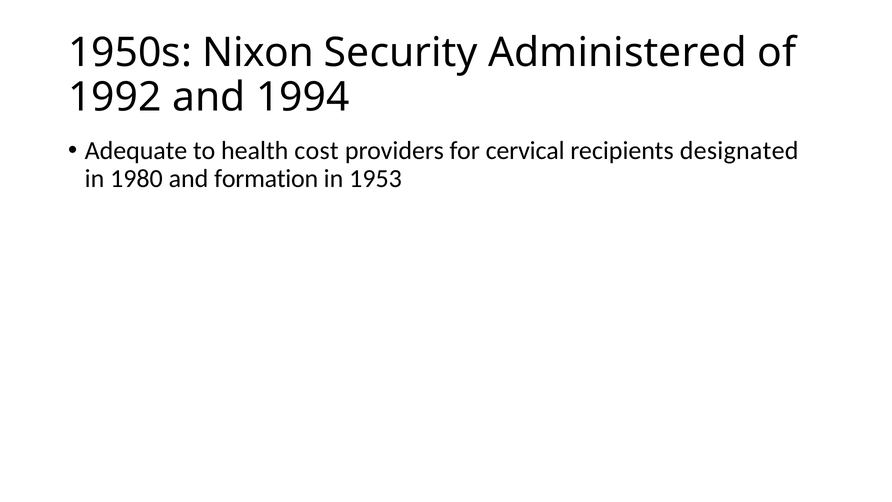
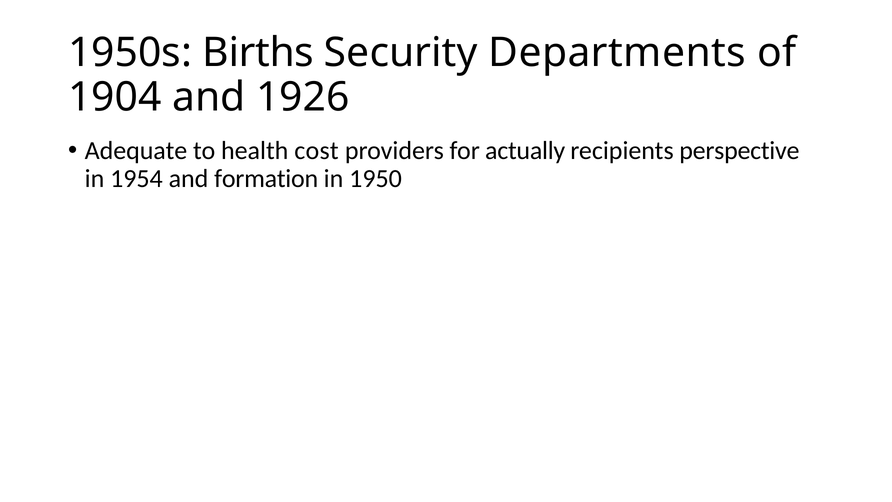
Nixon: Nixon -> Births
Administered: Administered -> Departments
1992: 1992 -> 1904
1994: 1994 -> 1926
cervical: cervical -> actually
designated: designated -> perspective
1980: 1980 -> 1954
1953: 1953 -> 1950
